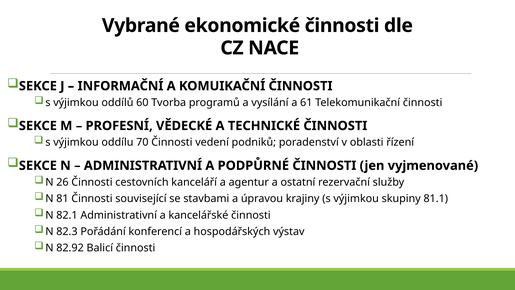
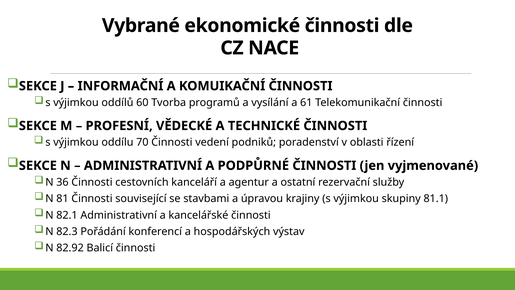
26: 26 -> 36
